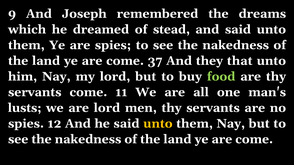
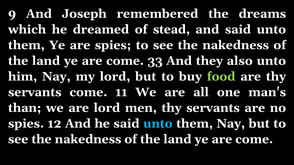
37: 37 -> 33
that: that -> also
lusts: lusts -> than
unto at (158, 124) colour: yellow -> light blue
